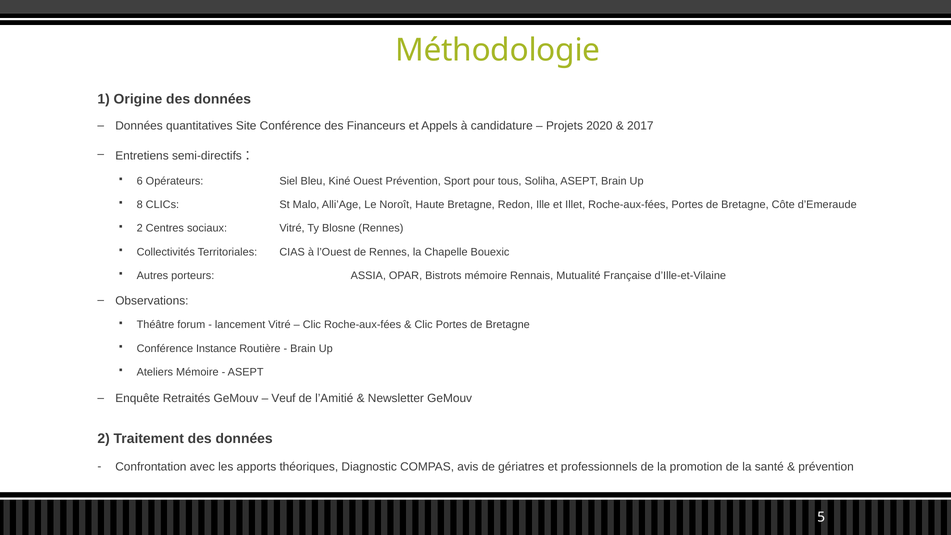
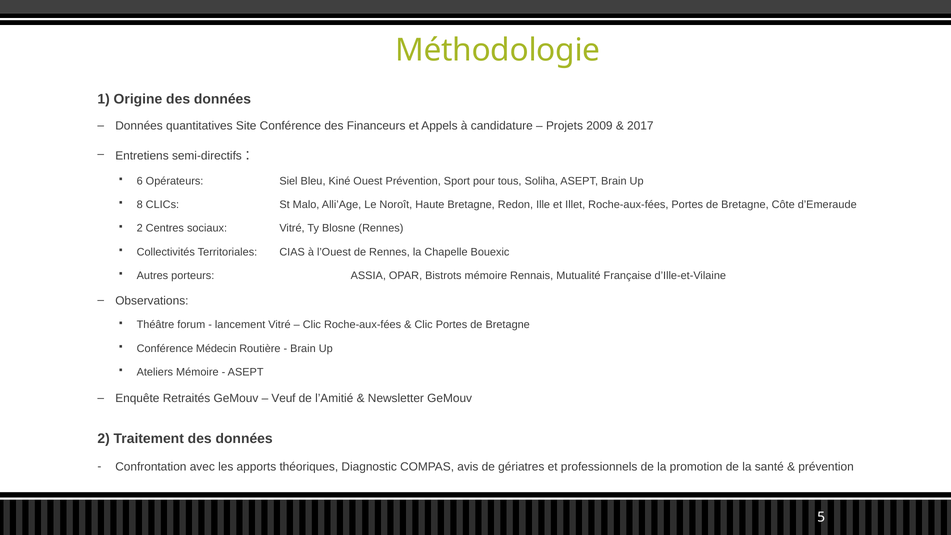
2020: 2020 -> 2009
Instance: Instance -> Médecin
